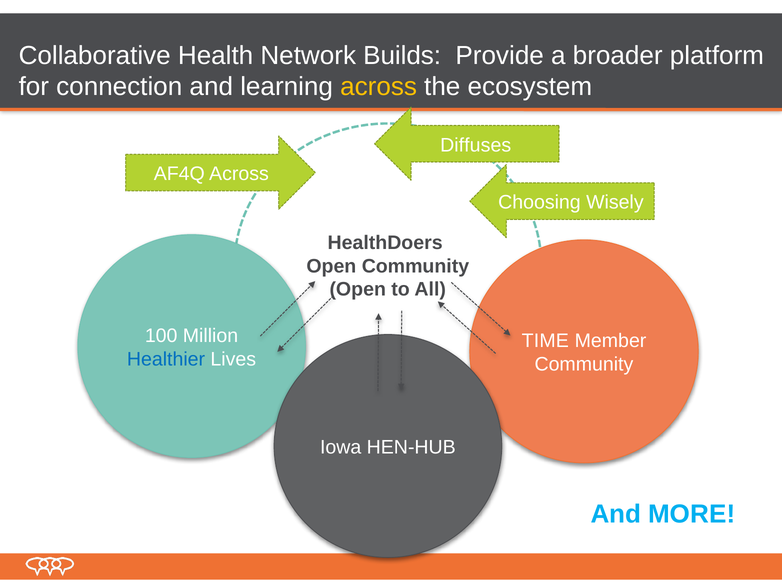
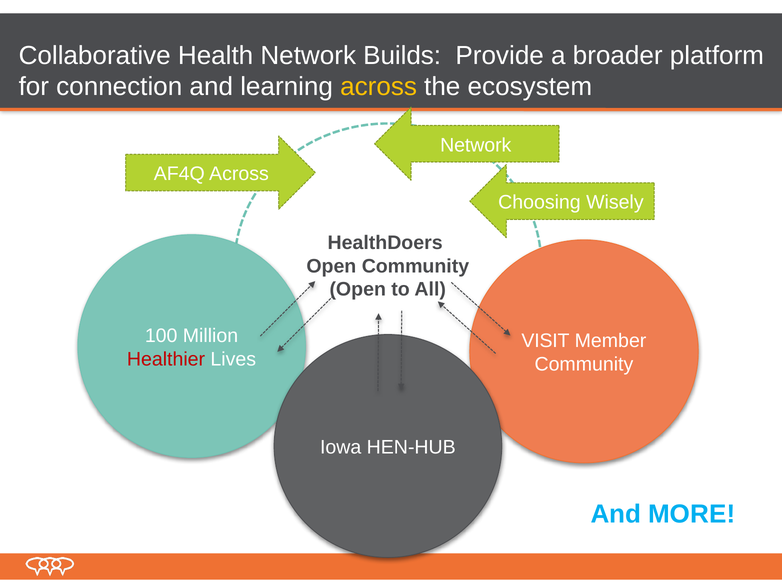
Diffuses at (476, 145): Diffuses -> Network
TIME: TIME -> VISIT
Healthier colour: blue -> red
